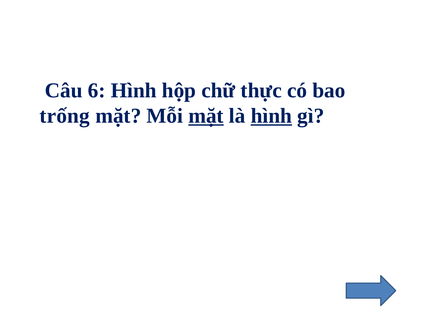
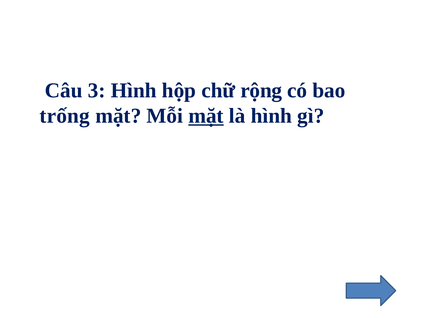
6: 6 -> 3
thực: thực -> rộng
hình at (271, 116) underline: present -> none
